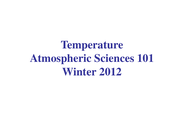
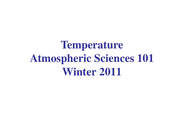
2012: 2012 -> 2011
